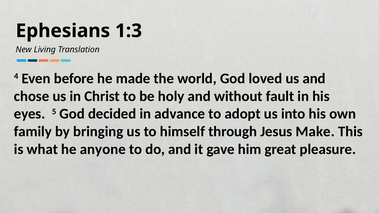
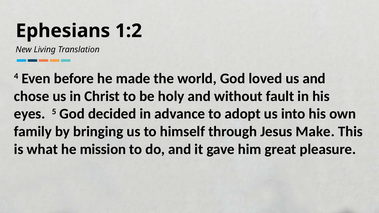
1:3: 1:3 -> 1:2
anyone: anyone -> mission
